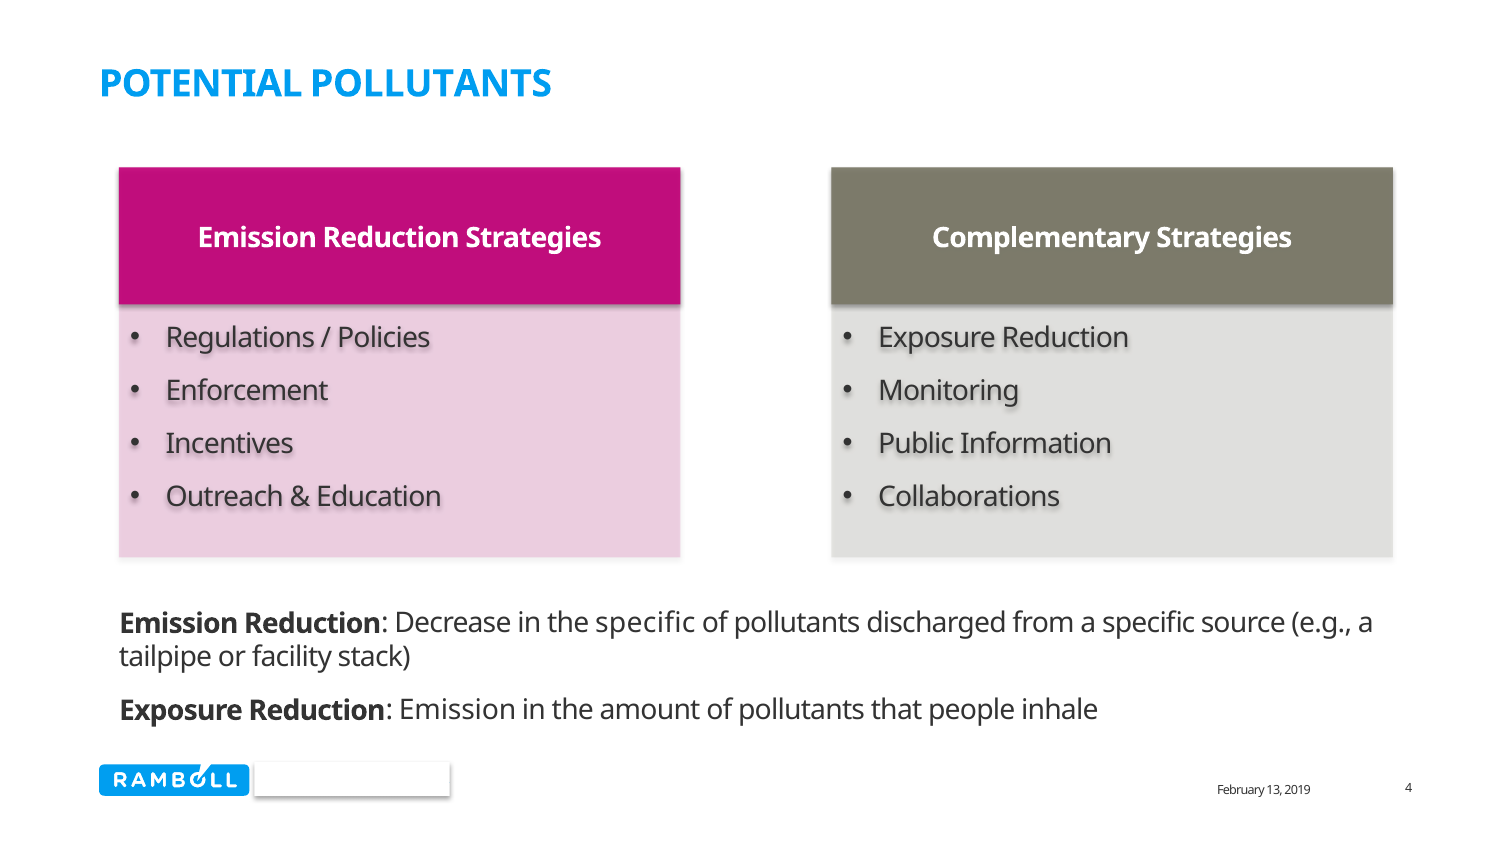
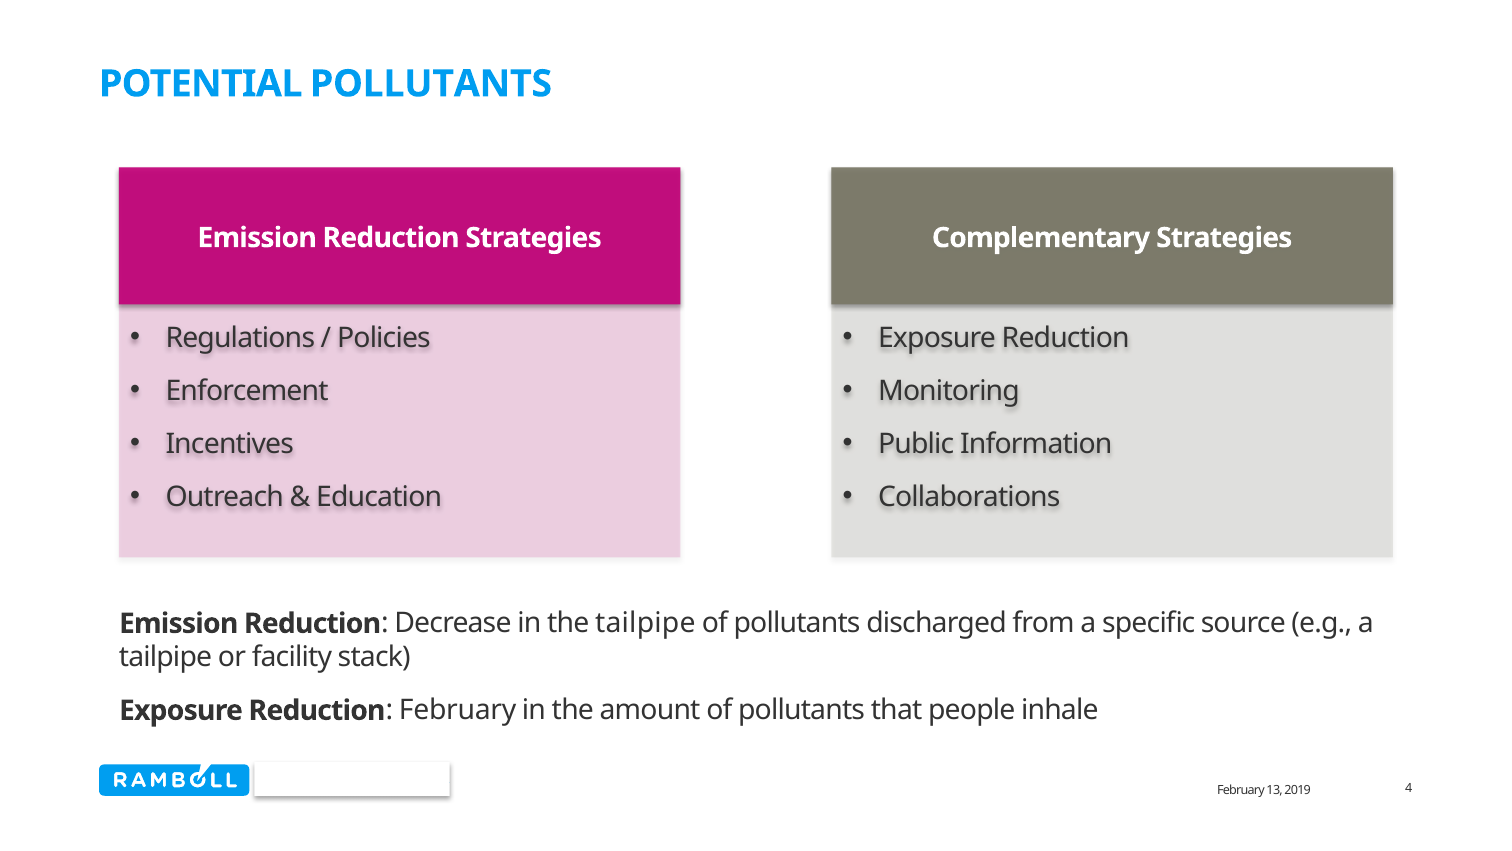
the specific: specific -> tailpipe
Emission at (458, 710): Emission -> February
